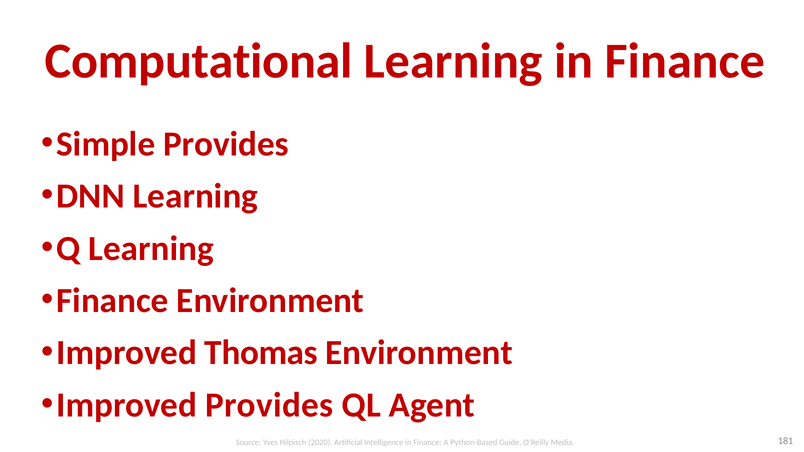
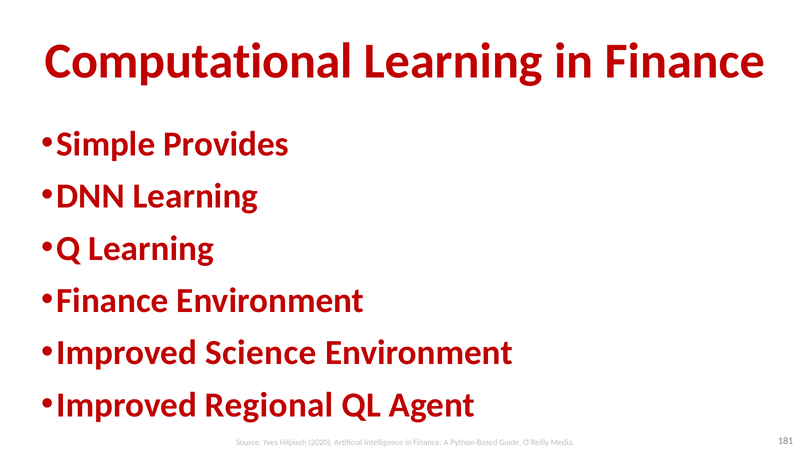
Thomas: Thomas -> Science
Improved Provides: Provides -> Regional
